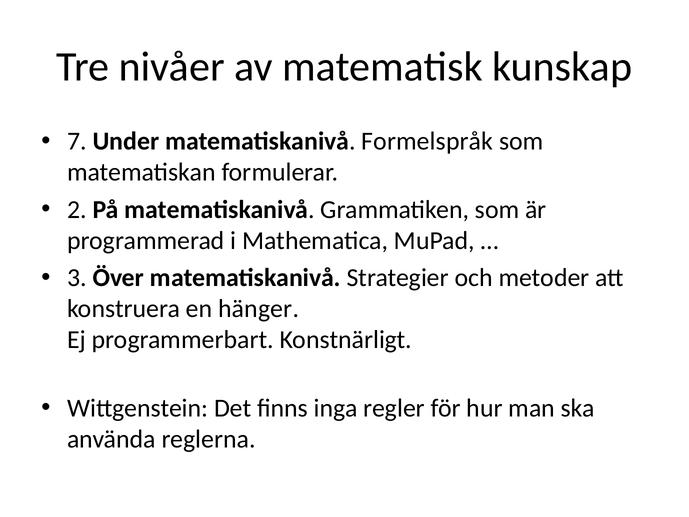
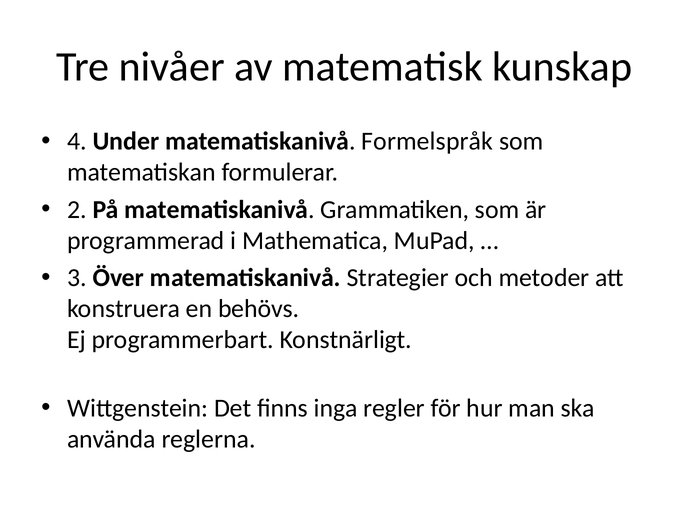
7: 7 -> 4
hänger: hänger -> behövs
